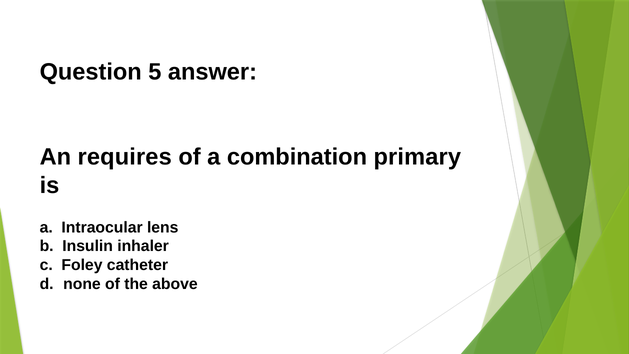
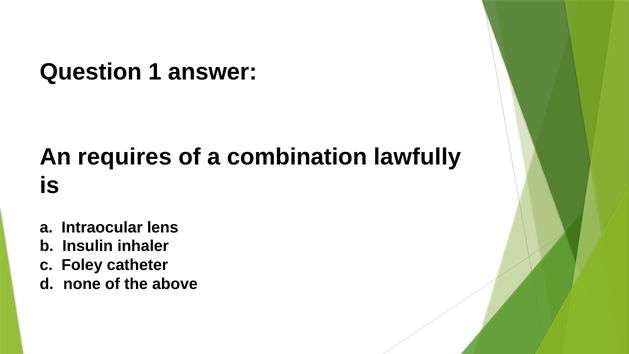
5: 5 -> 1
primary: primary -> lawfully
